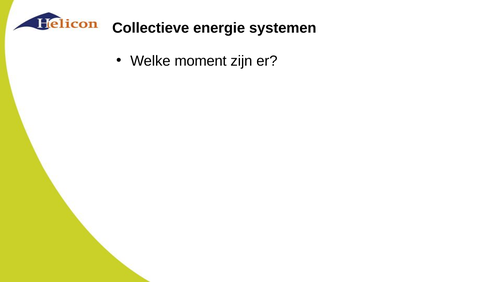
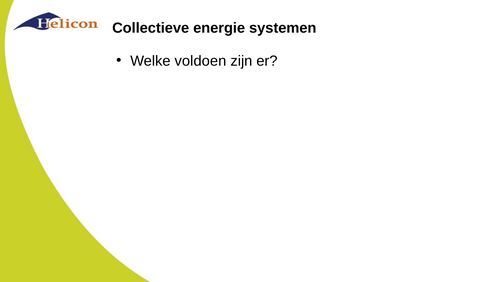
moment: moment -> voldoen
